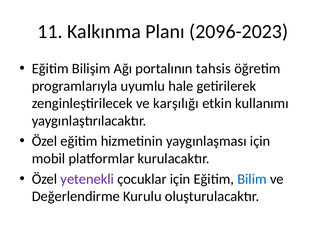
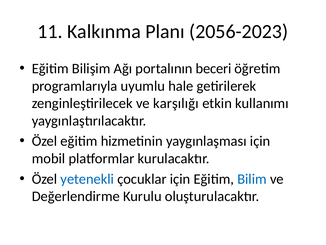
2096-2023: 2096-2023 -> 2056-2023
tahsis: tahsis -> beceri
yetenekli colour: purple -> blue
